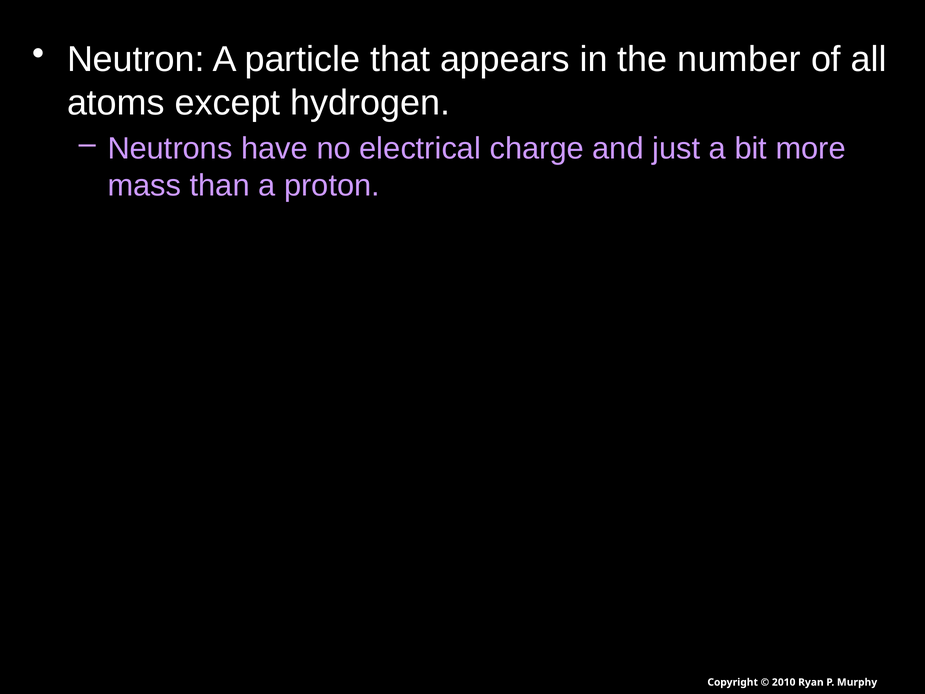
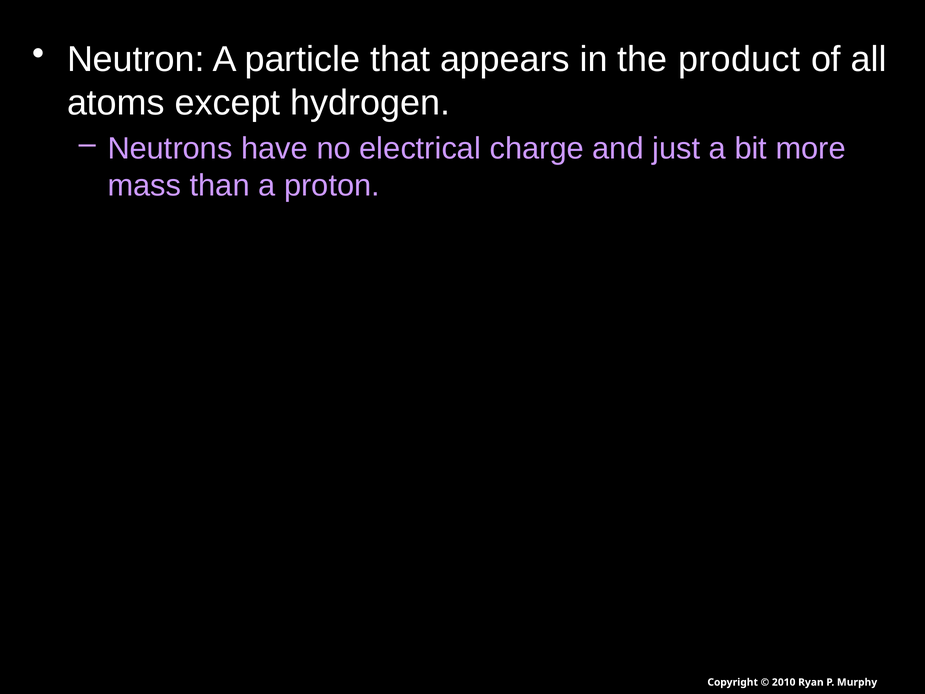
number: number -> product
